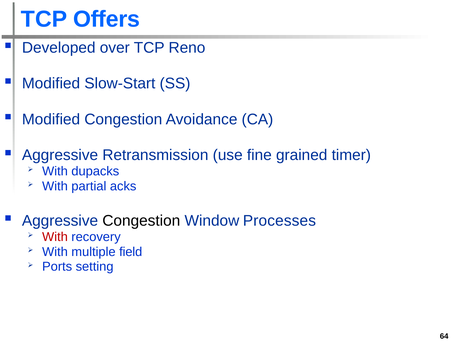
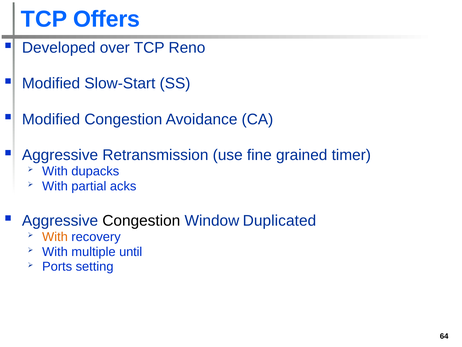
Processes: Processes -> Duplicated
With at (55, 237) colour: red -> orange
field: field -> until
